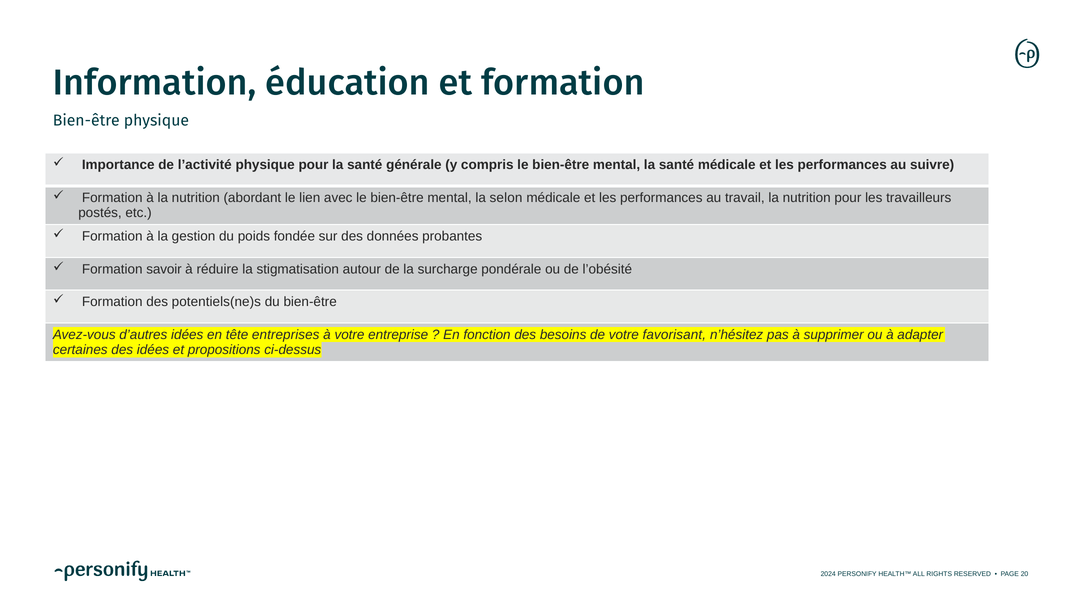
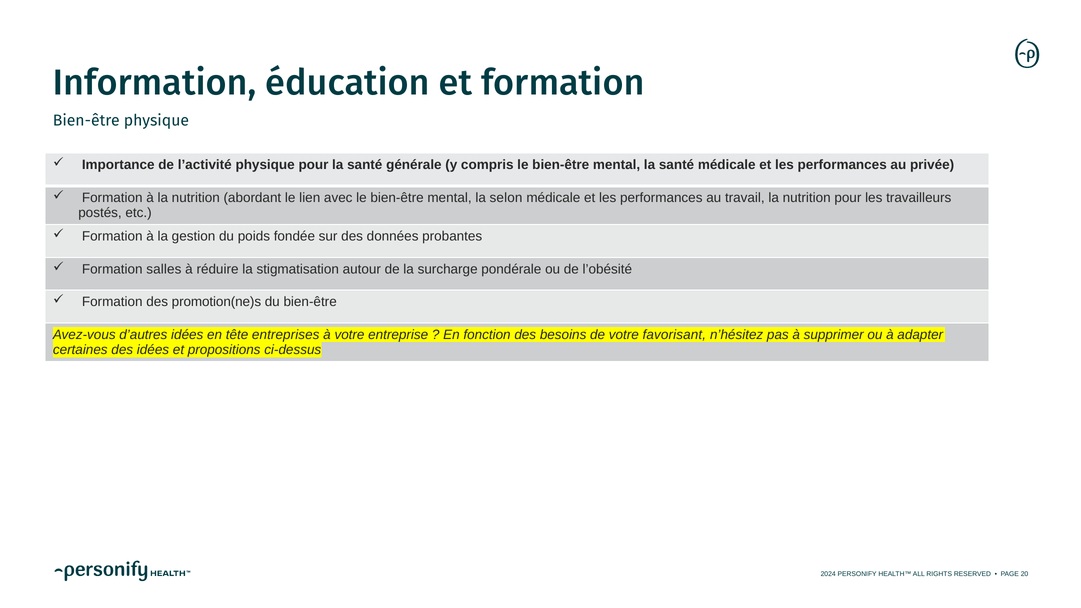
suivre: suivre -> privée
savoir: savoir -> salles
potentiels(ne)s: potentiels(ne)s -> promotion(ne)s
